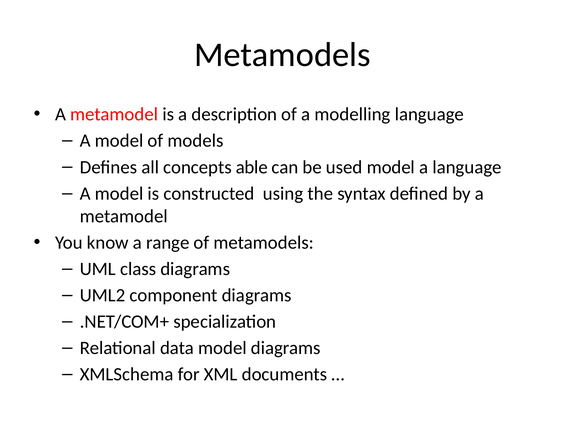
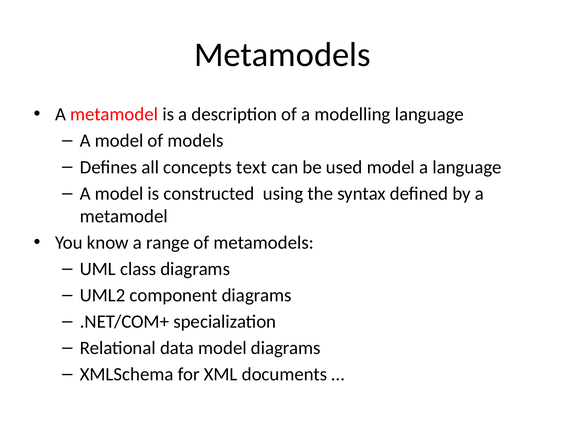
able: able -> text
